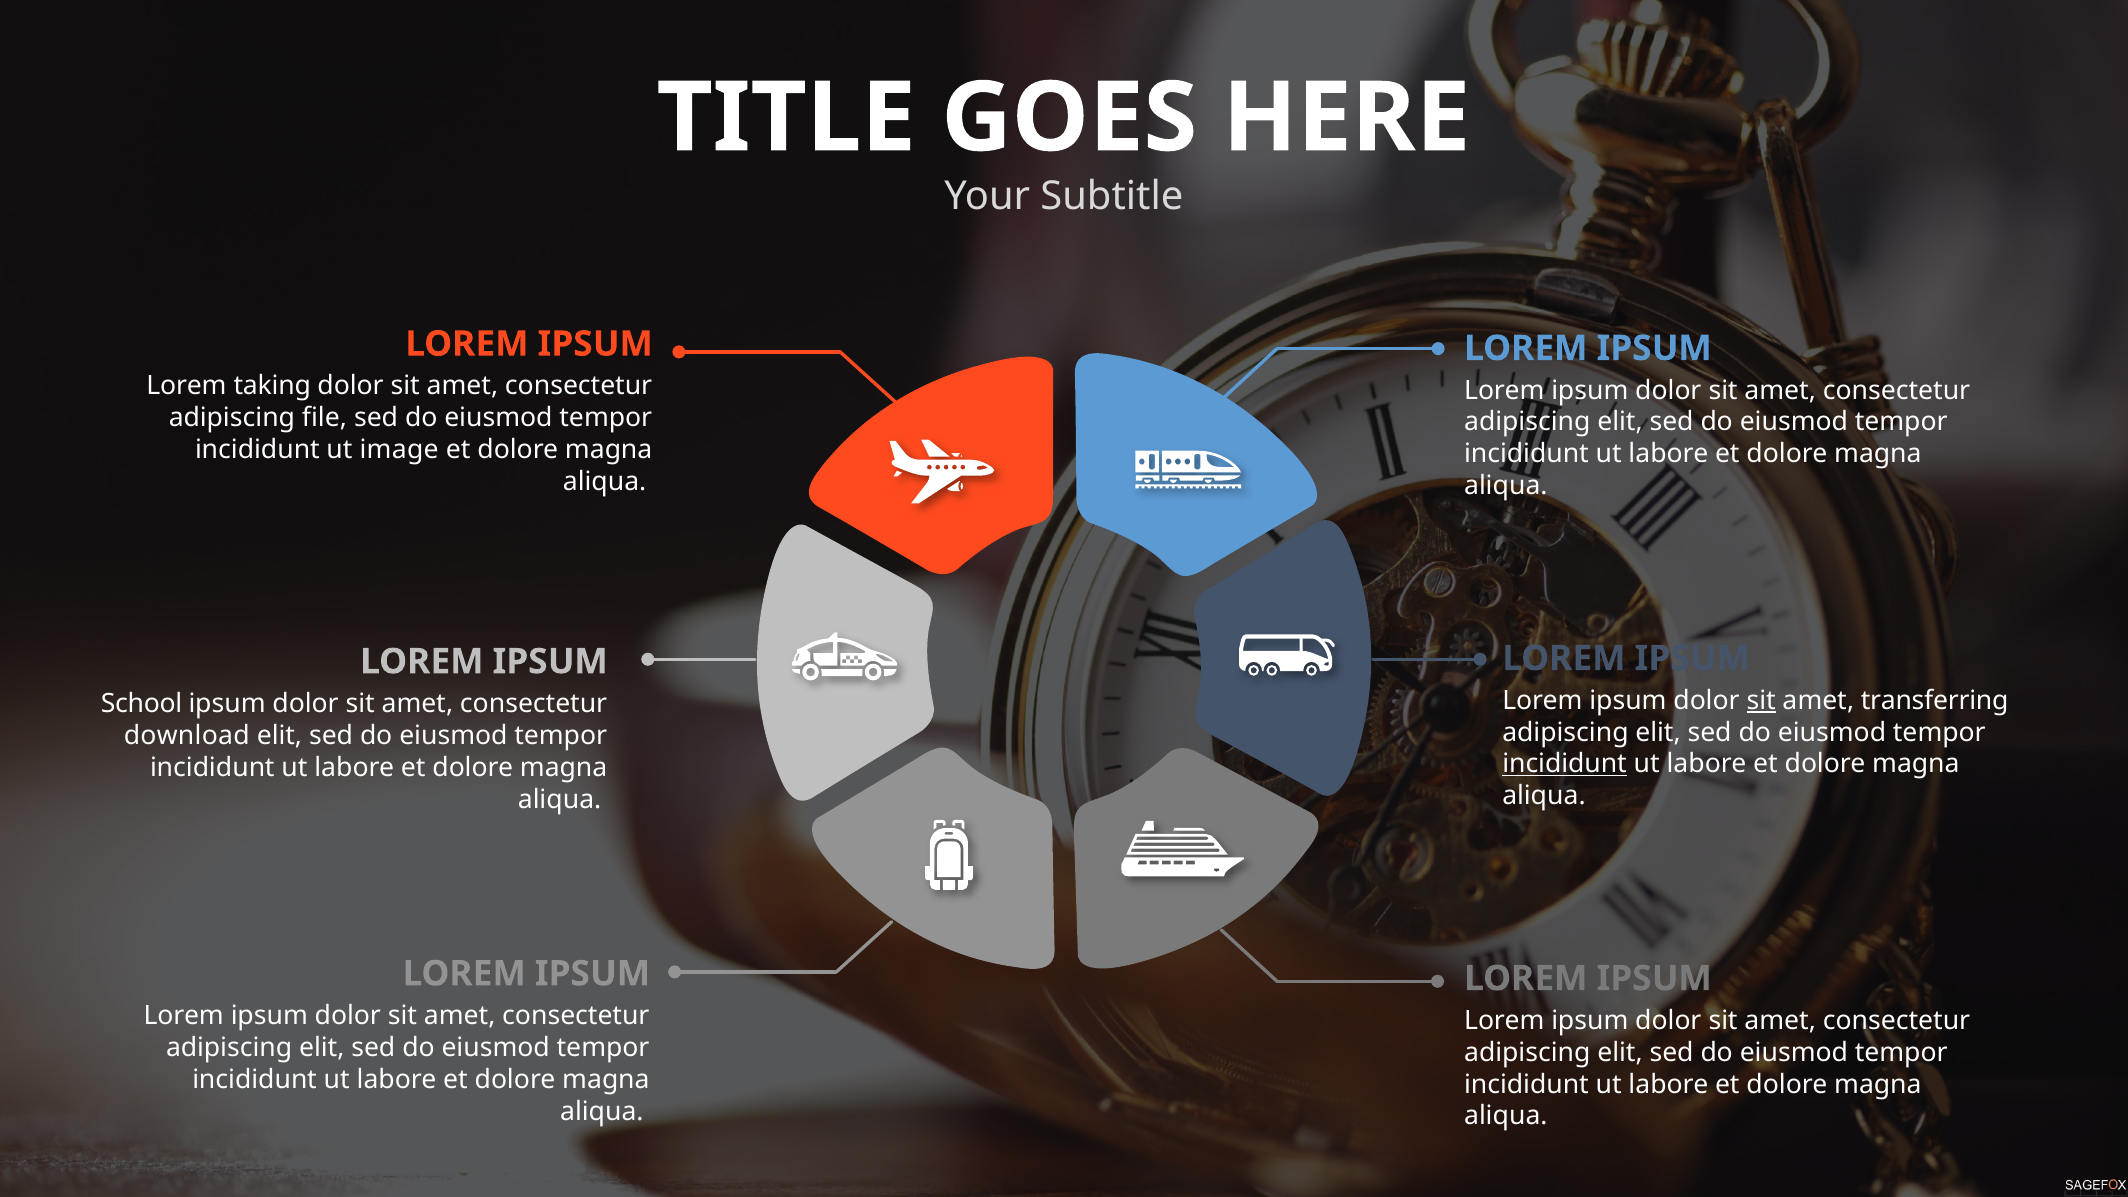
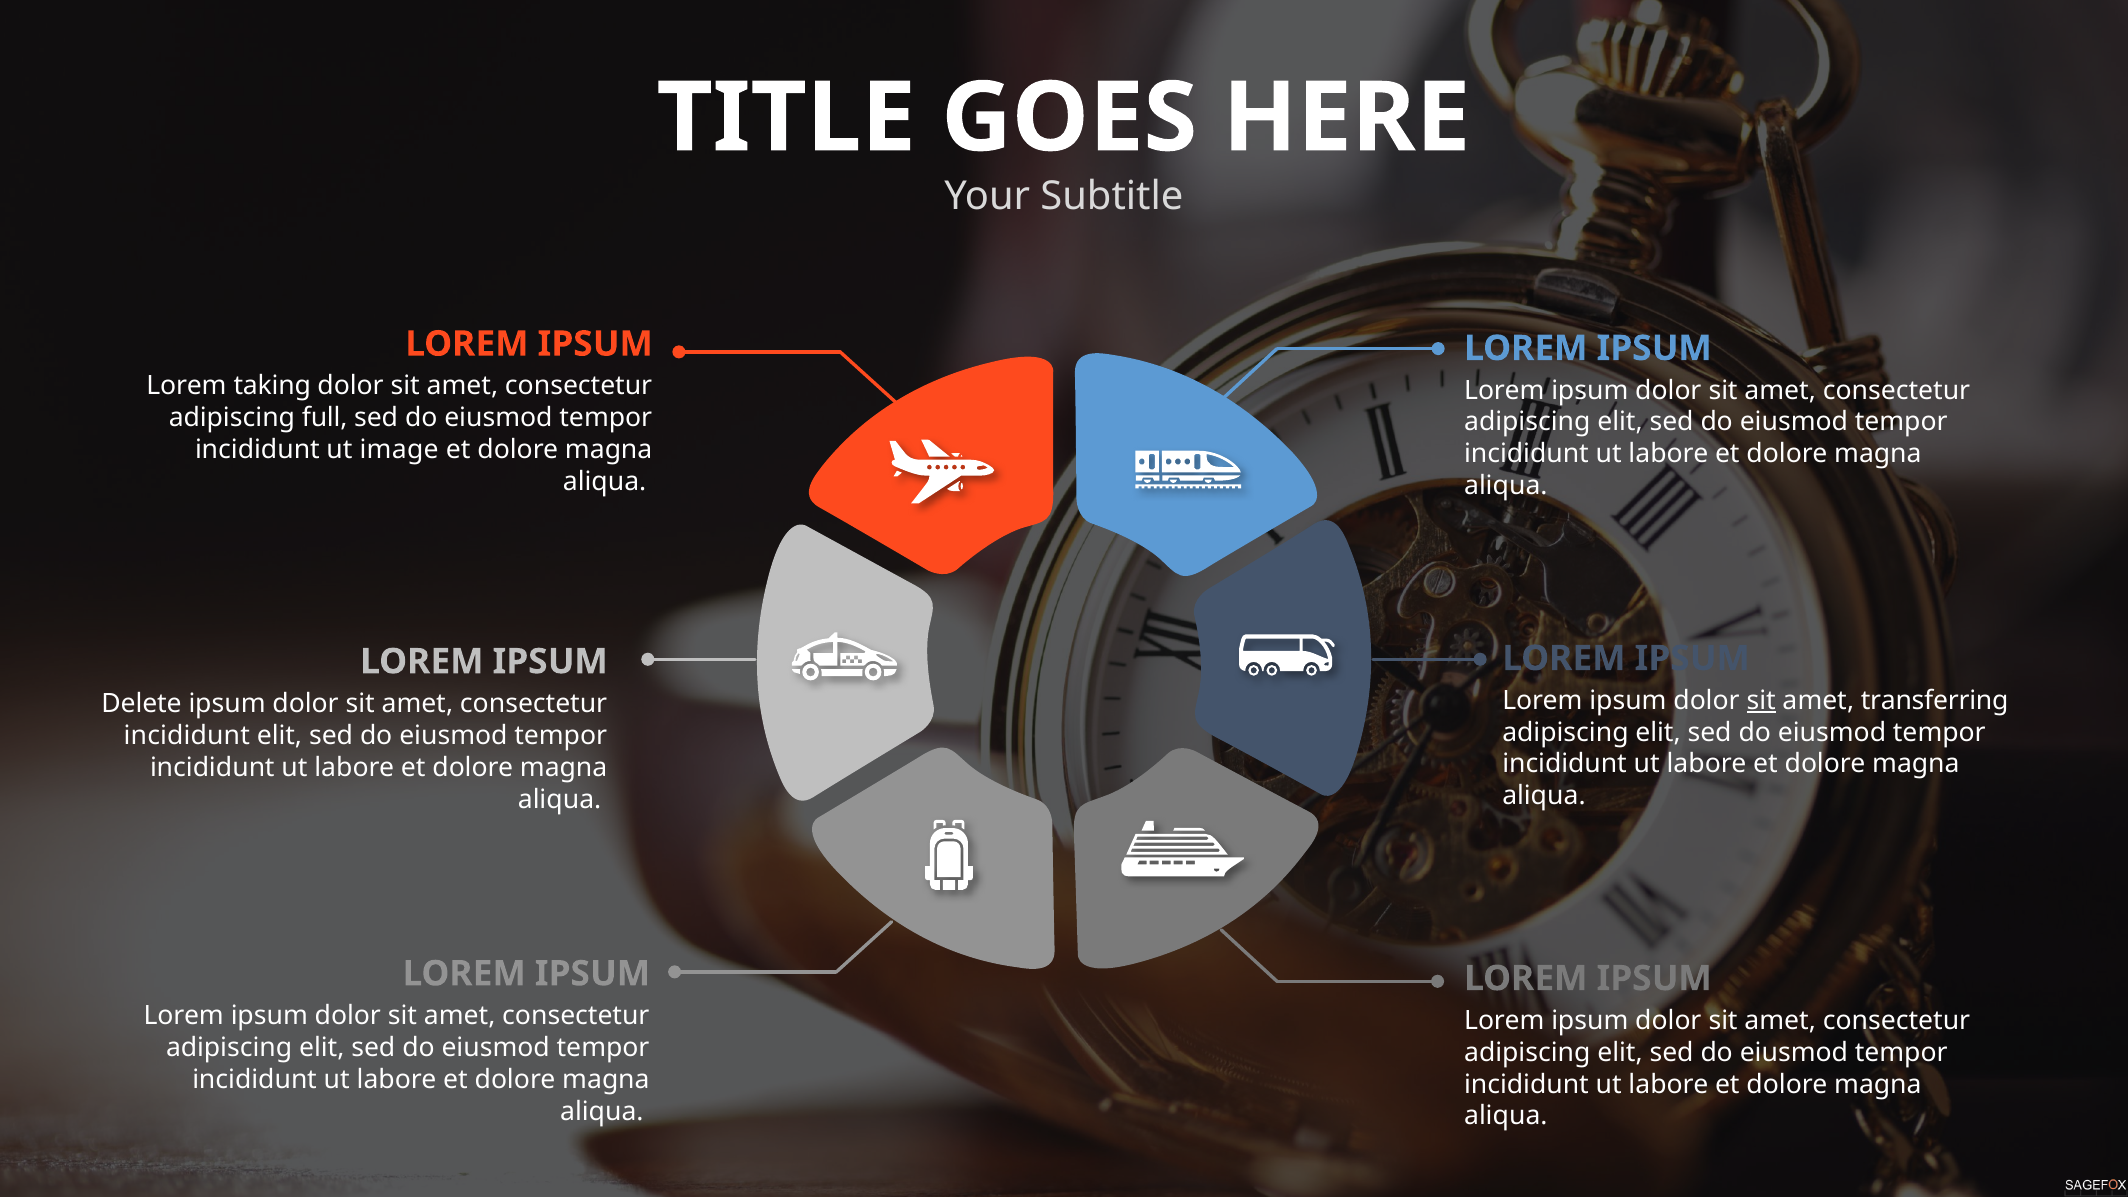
file: file -> full
School: School -> Delete
download at (187, 735): download -> incididunt
incididunt at (1565, 764) underline: present -> none
